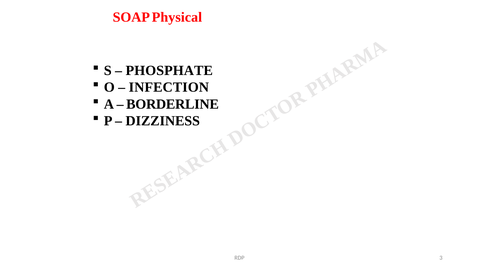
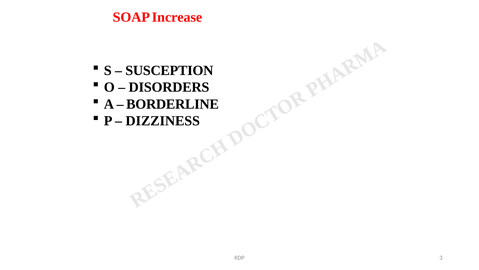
Physical: Physical -> Increase
PHOSPHATE: PHOSPHATE -> SUSCEPTION
INFECTION: INFECTION -> DISORDERS
